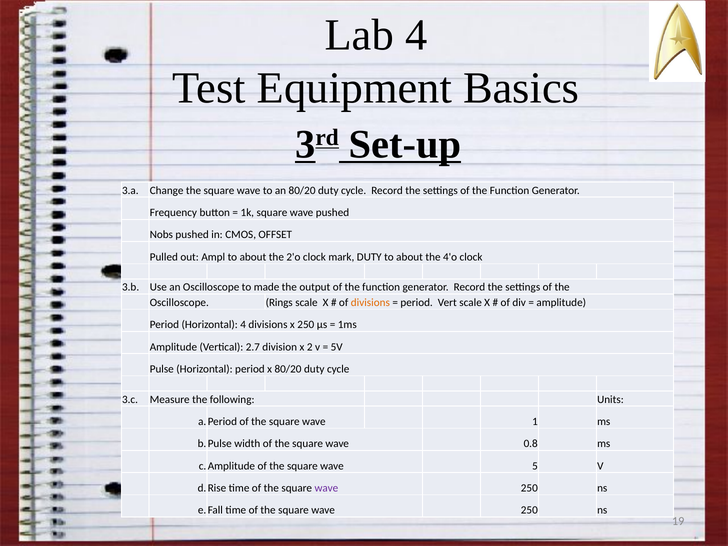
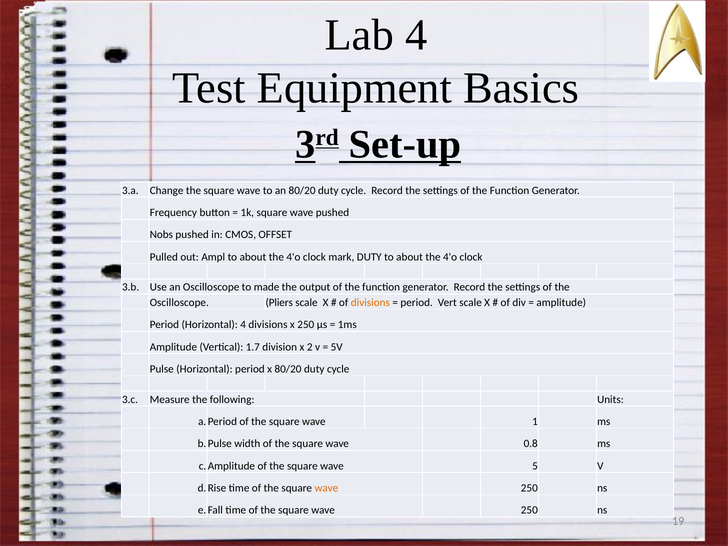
2'o at (293, 257): 2'o -> 4'o
Rings: Rings -> Pliers
2.7: 2.7 -> 1.7
wave at (326, 488) colour: purple -> orange
